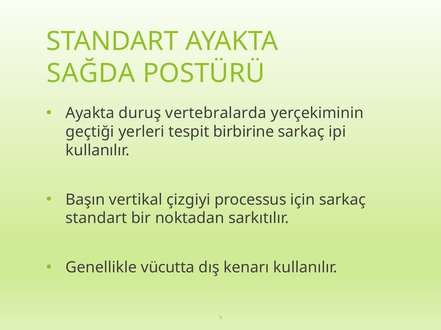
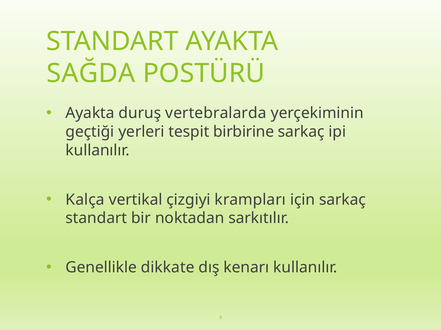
Başın: Başın -> Kalça
processus: processus -> krampları
vücutta: vücutta -> dikkate
